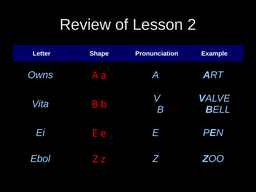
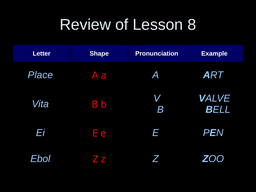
2: 2 -> 8
Owns: Owns -> Place
